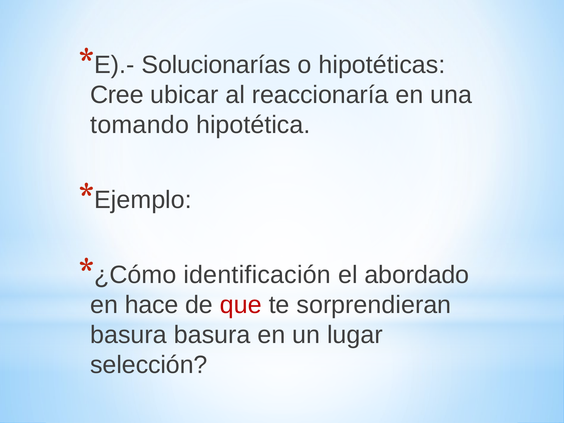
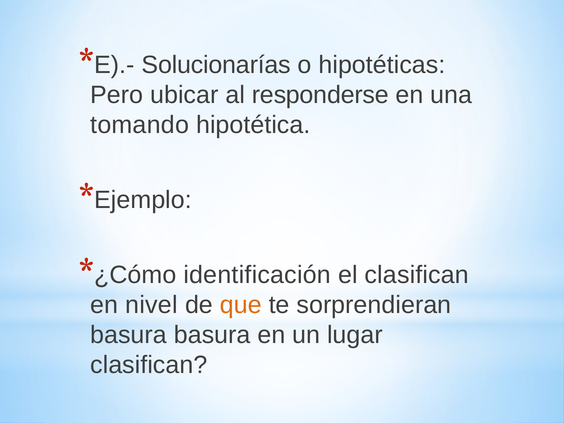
Cree: Cree -> Pero
reaccionaría: reaccionaría -> responderse
el abordado: abordado -> clasifican
hace: hace -> nivel
que colour: red -> orange
selección at (149, 365): selección -> clasifican
